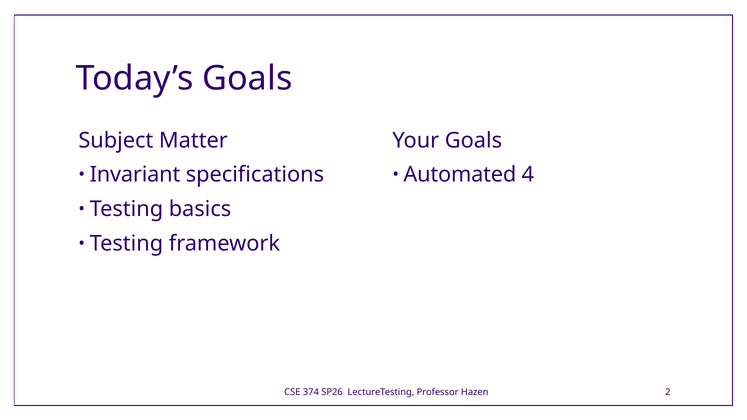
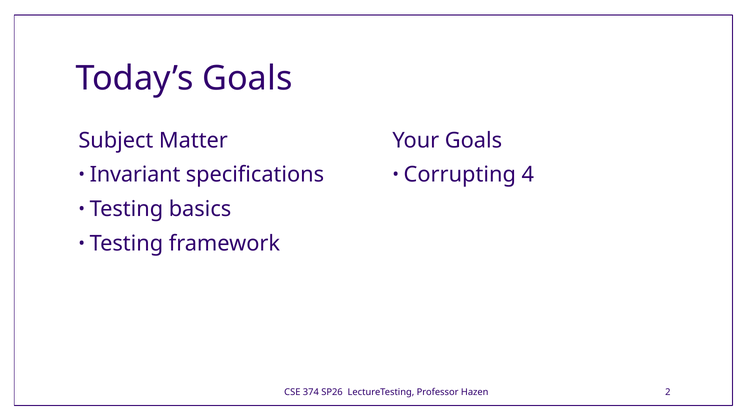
Automated: Automated -> Corrupting
